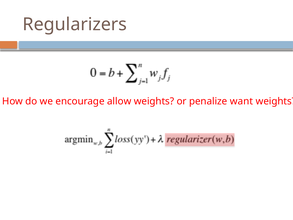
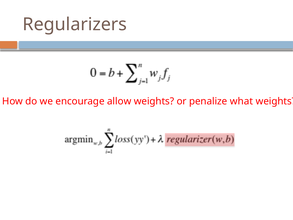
want: want -> what
